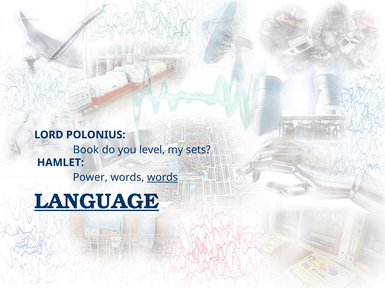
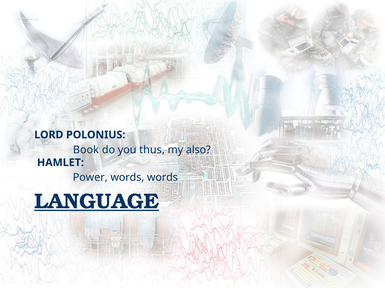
level: level -> thus
sets: sets -> also
words at (162, 178) underline: present -> none
